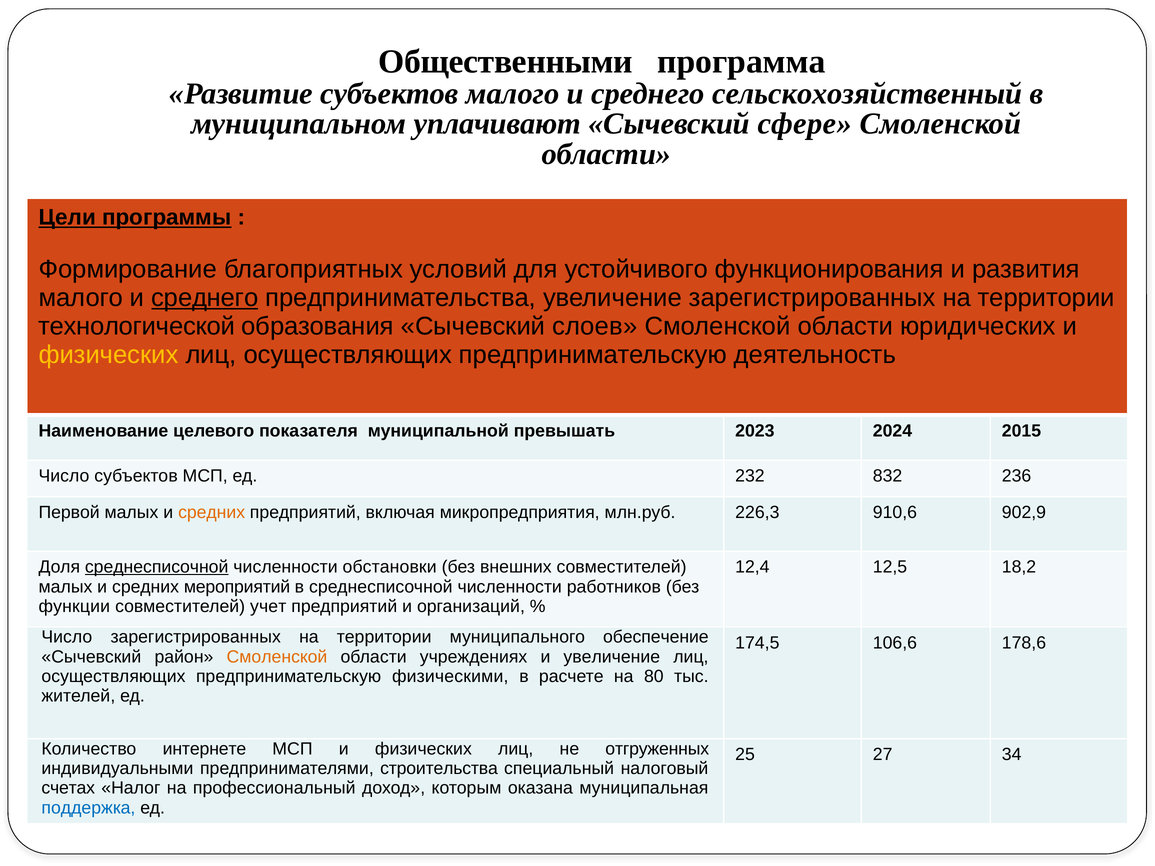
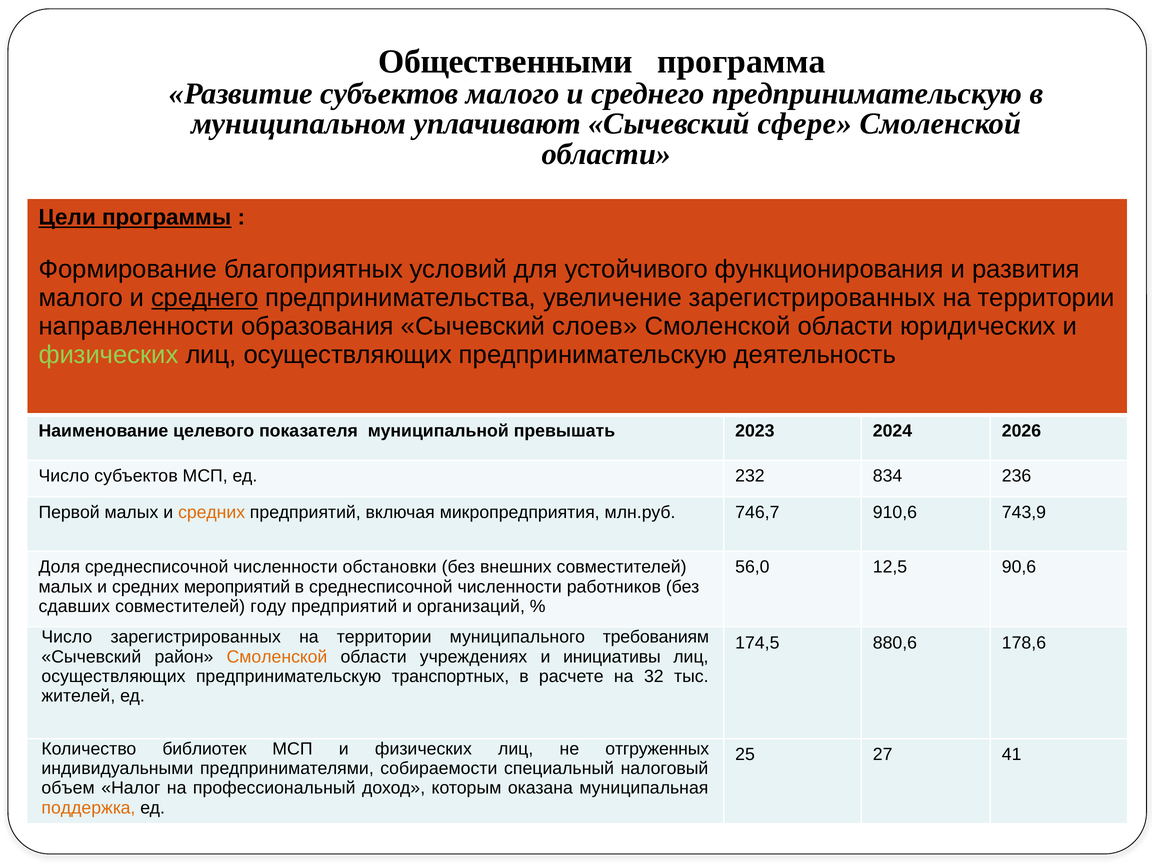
среднего сельскохозяйственный: сельскохозяйственный -> предпринимательскую
технологической: технологической -> направленности
физических at (109, 355) colour: yellow -> light green
2015: 2015 -> 2026
832: 832 -> 834
226,3: 226,3 -> 746,7
902,9: 902,9 -> 743,9
среднесписочной at (157, 567) underline: present -> none
12,4: 12,4 -> 56,0
18,2: 18,2 -> 90,6
функции: функции -> сдавших
учет: учет -> году
обеспечение: обеспечение -> требованиям
106,6: 106,6 -> 880,6
и увеличение: увеличение -> инициативы
физическими: физическими -> транспортных
80: 80 -> 32
интернете: интернете -> библиотек
34: 34 -> 41
строительства: строительства -> собираемости
счетах: счетах -> объем
поддержка colour: blue -> orange
